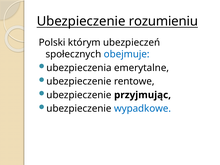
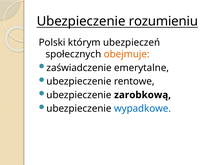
obejmuje colour: blue -> orange
ubezpieczenia: ubezpieczenia -> zaświadczenie
przyjmując: przyjmując -> zarobkową
